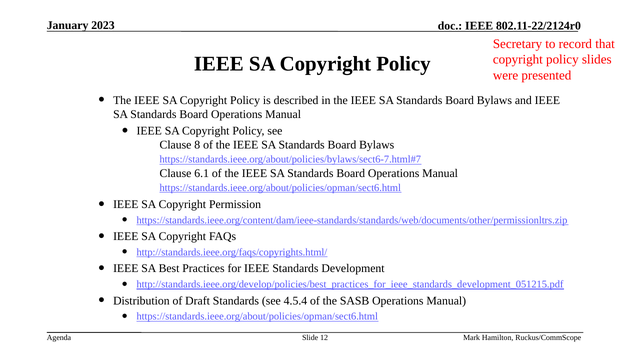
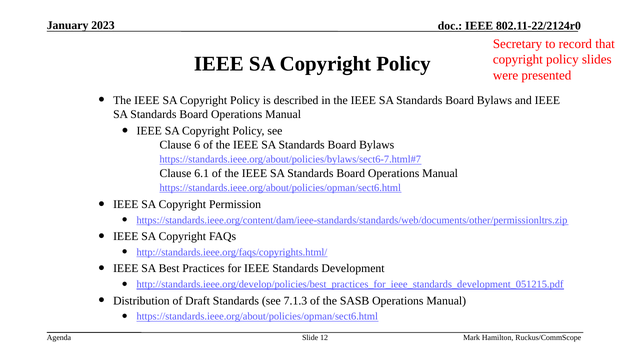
8: 8 -> 6
4.5.4: 4.5.4 -> 7.1.3
